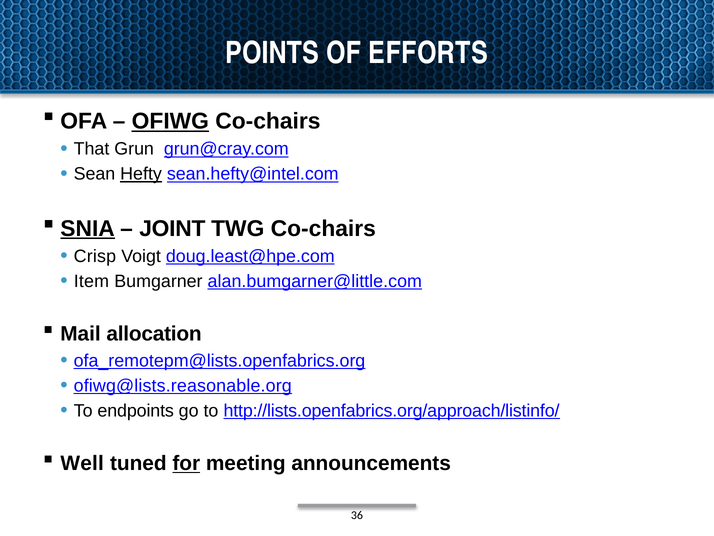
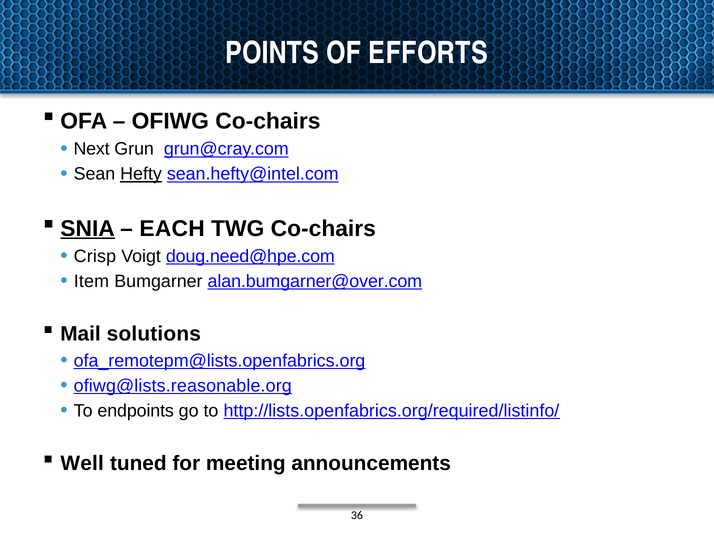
OFIWG underline: present -> none
That: That -> Next
JOINT: JOINT -> EACH
doug.least@hpe.com: doug.least@hpe.com -> doug.need@hpe.com
alan.bumgarner@little.com: alan.bumgarner@little.com -> alan.bumgarner@over.com
allocation: allocation -> solutions
http://lists.openfabrics.org/approach/listinfo/: http://lists.openfabrics.org/approach/listinfo/ -> http://lists.openfabrics.org/required/listinfo/
for underline: present -> none
